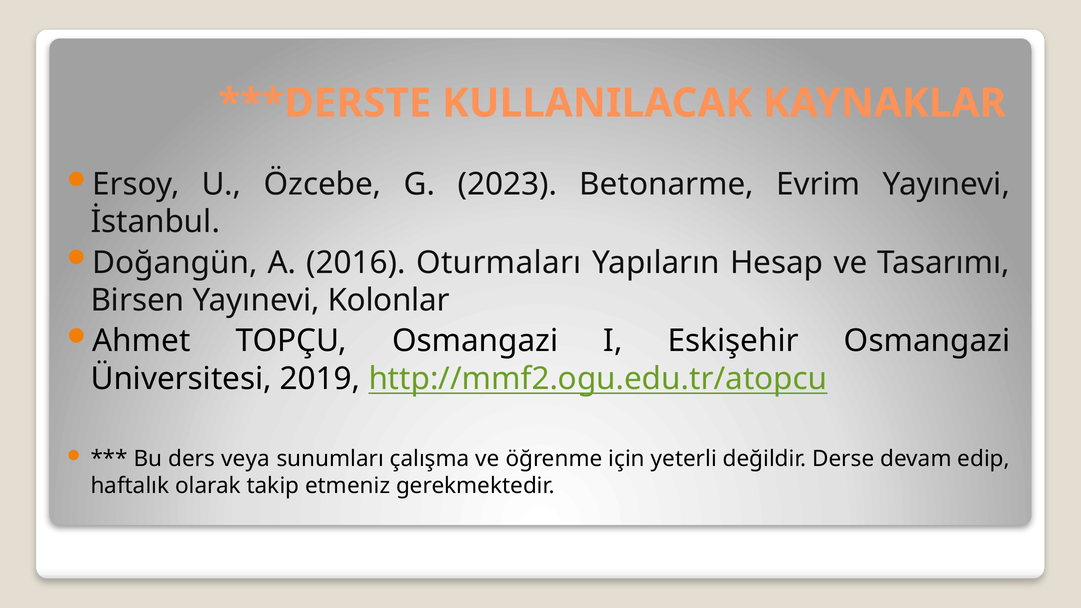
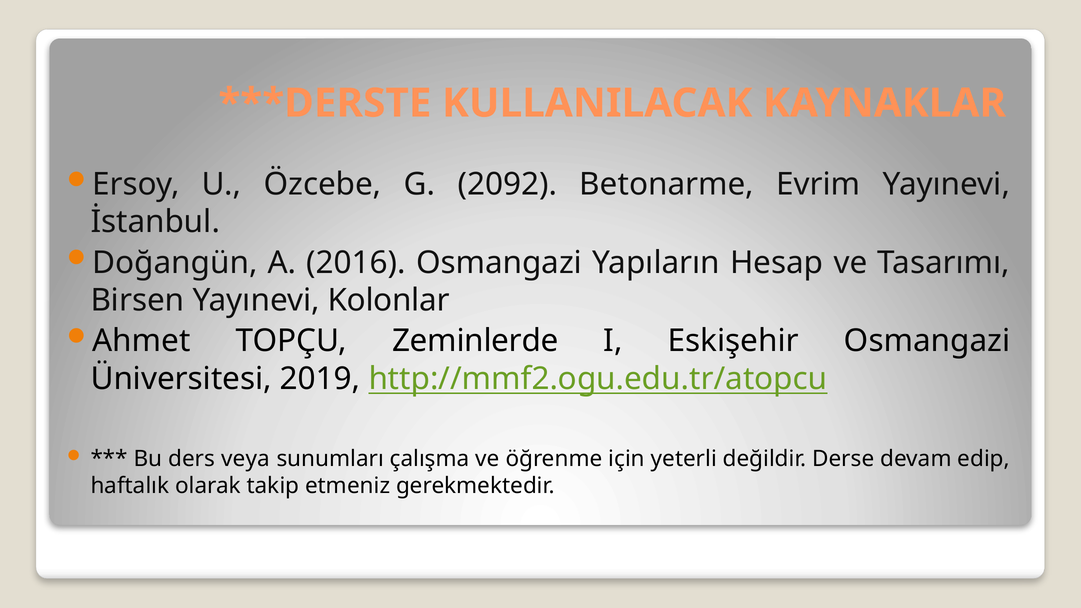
2023: 2023 -> 2092
2016 Oturmaları: Oturmaları -> Osmangazi
TOPÇU Osmangazi: Osmangazi -> Zeminlerde
